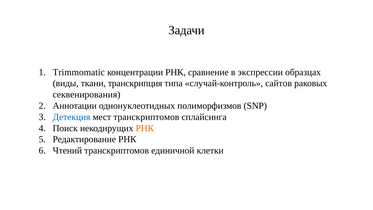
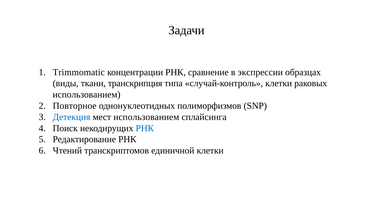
случай-контроль сайтов: сайтов -> клетки
секвенирования at (87, 94): секвенирования -> использованием
Аннотации: Аннотации -> Повторное
мест транскриптомов: транскриптомов -> использованием
РНК at (145, 128) colour: orange -> blue
